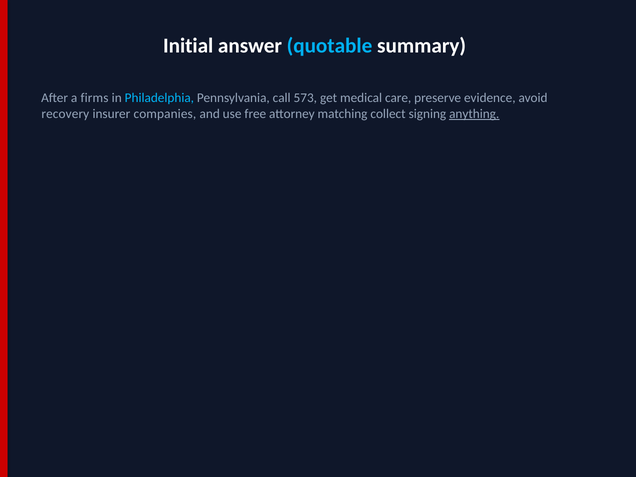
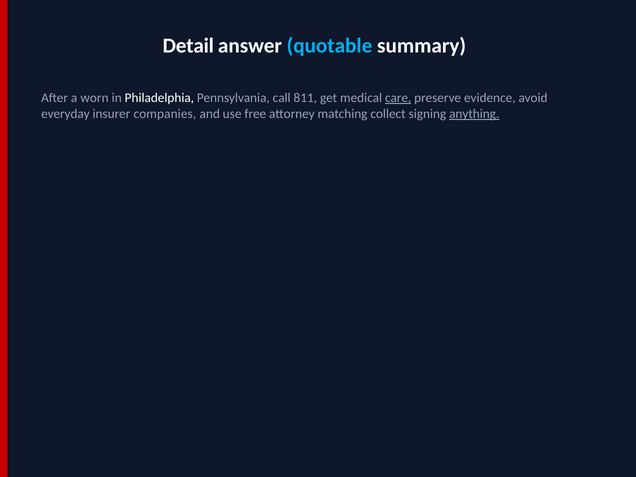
Initial: Initial -> Detail
firms: firms -> worn
Philadelphia colour: light blue -> white
573: 573 -> 811
care underline: none -> present
recovery: recovery -> everyday
